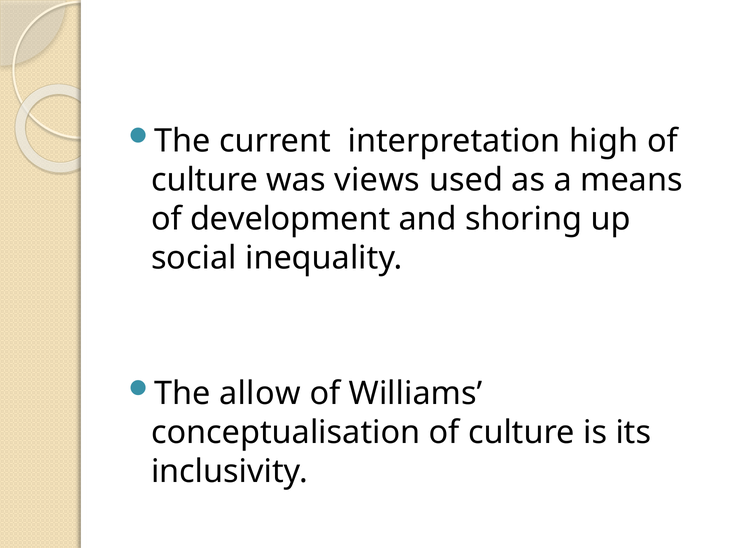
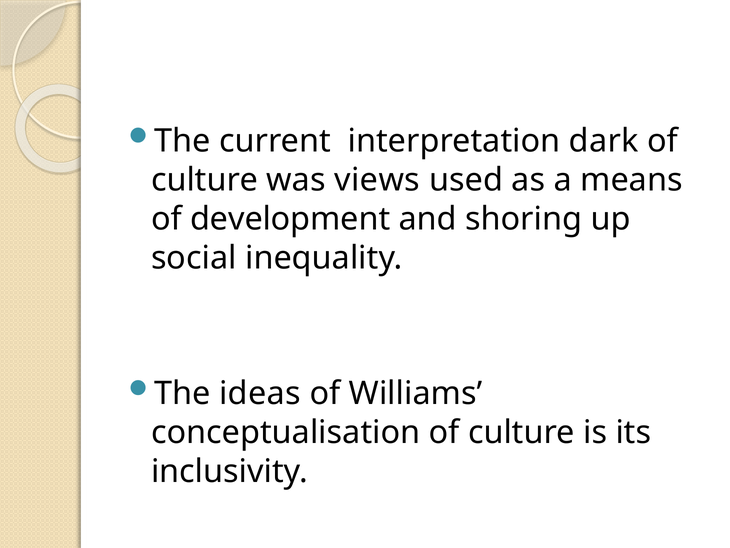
high: high -> dark
allow: allow -> ideas
